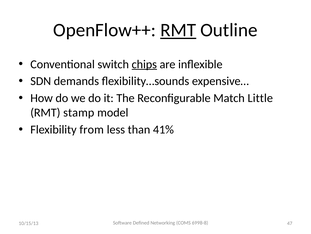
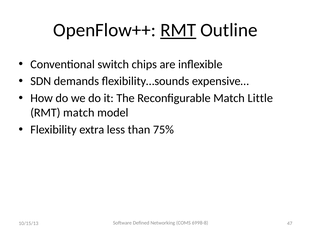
chips underline: present -> none
RMT stamp: stamp -> match
from: from -> extra
41%: 41% -> 75%
